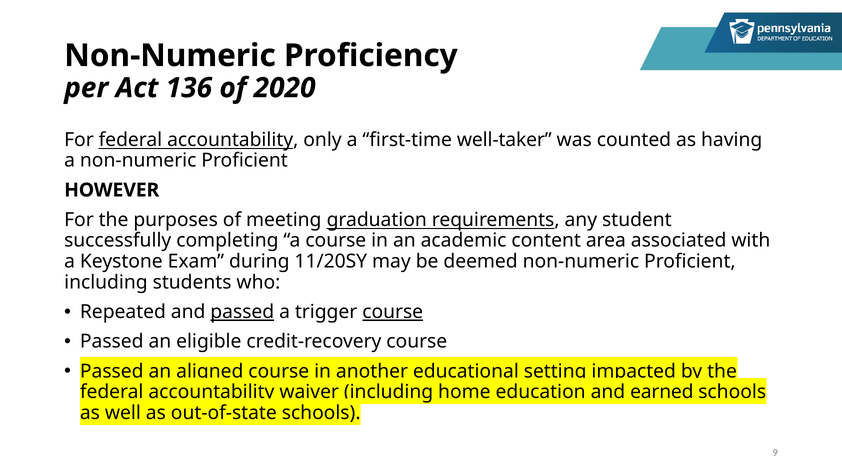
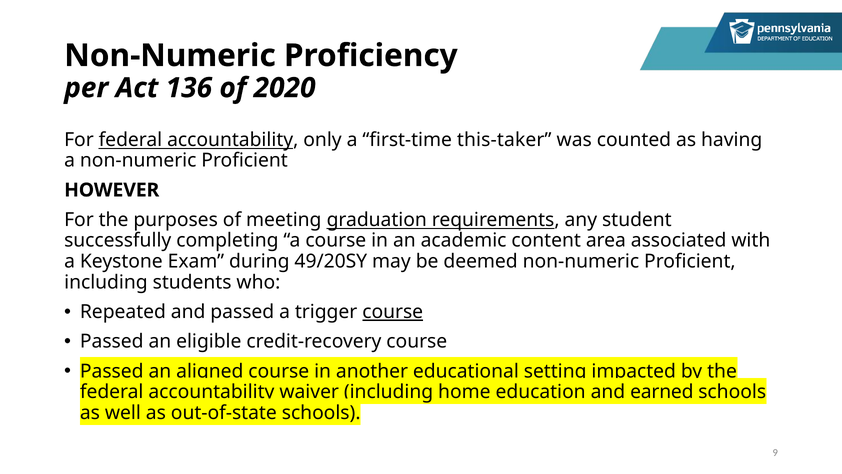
well-taker: well-taker -> this-taker
11/20SY: 11/20SY -> 49/20SY
passed at (242, 312) underline: present -> none
